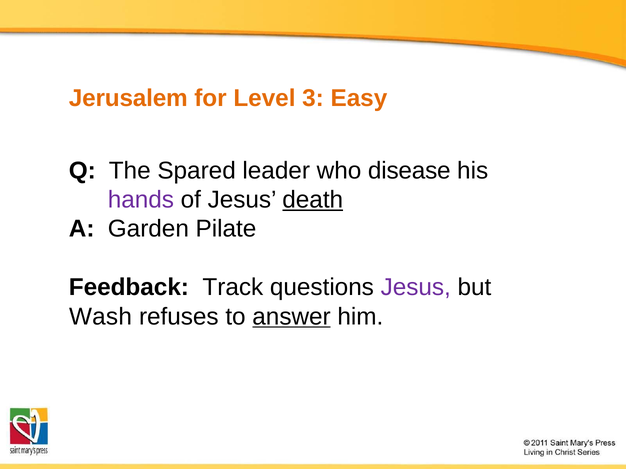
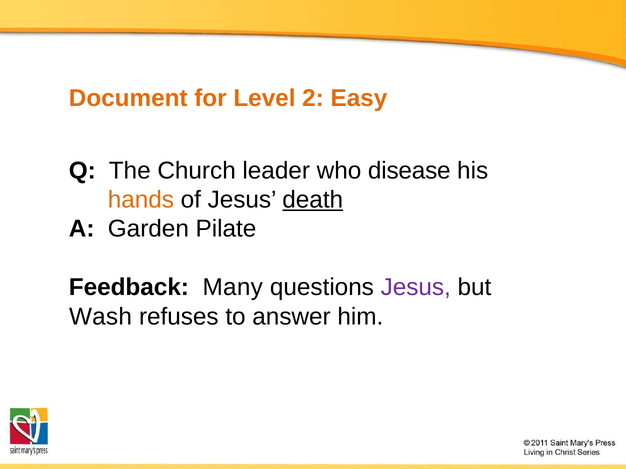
Jerusalem: Jerusalem -> Document
3: 3 -> 2
Spared: Spared -> Church
hands colour: purple -> orange
Track: Track -> Many
answer underline: present -> none
